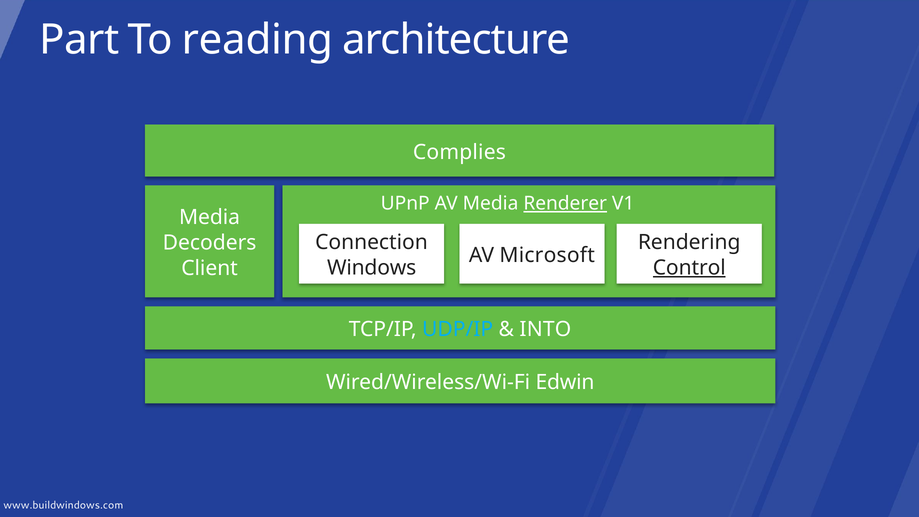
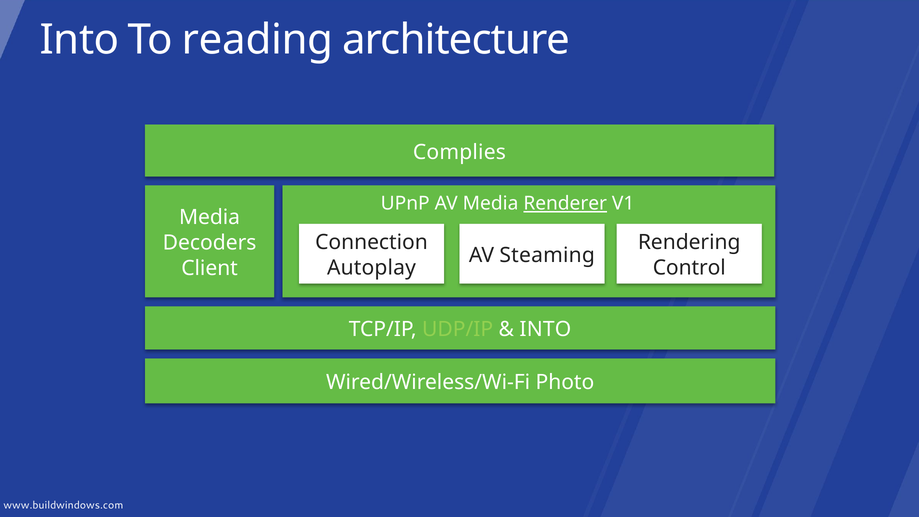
Part at (79, 40): Part -> Into
Microsoft: Microsoft -> Steaming
Windows: Windows -> Autoplay
Control underline: present -> none
UDP/IP colour: light blue -> light green
Edwin: Edwin -> Photo
